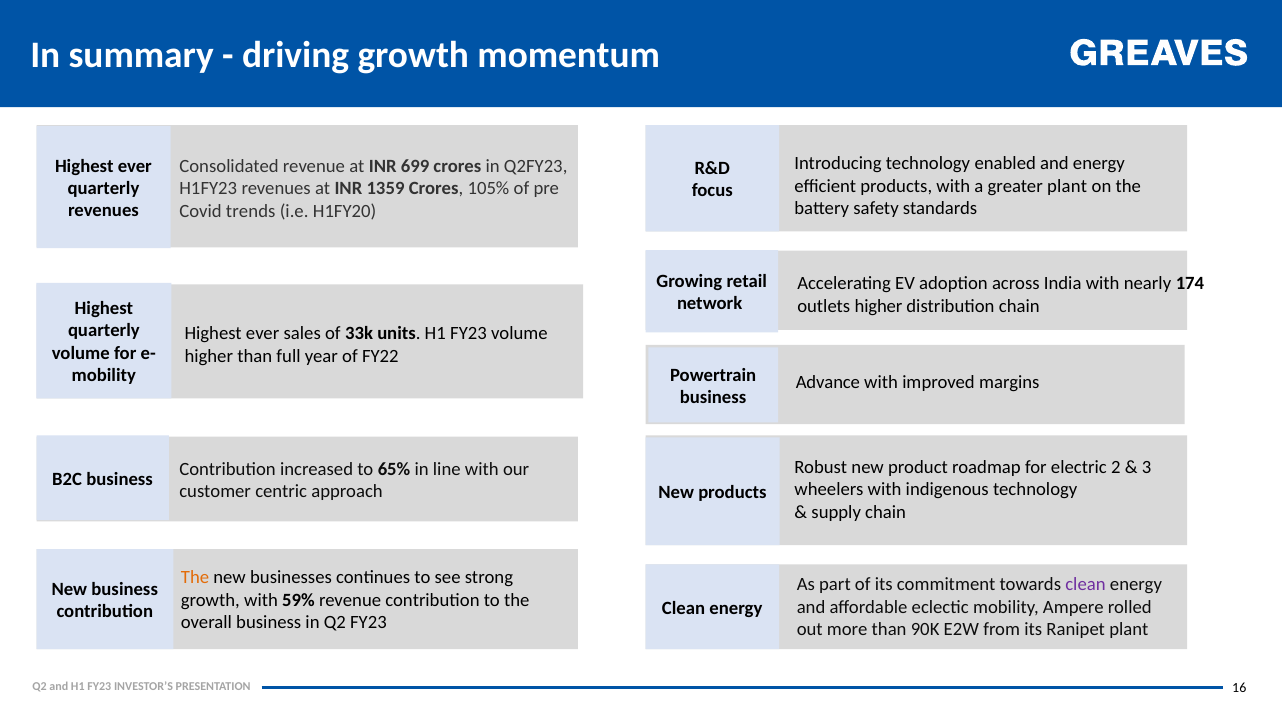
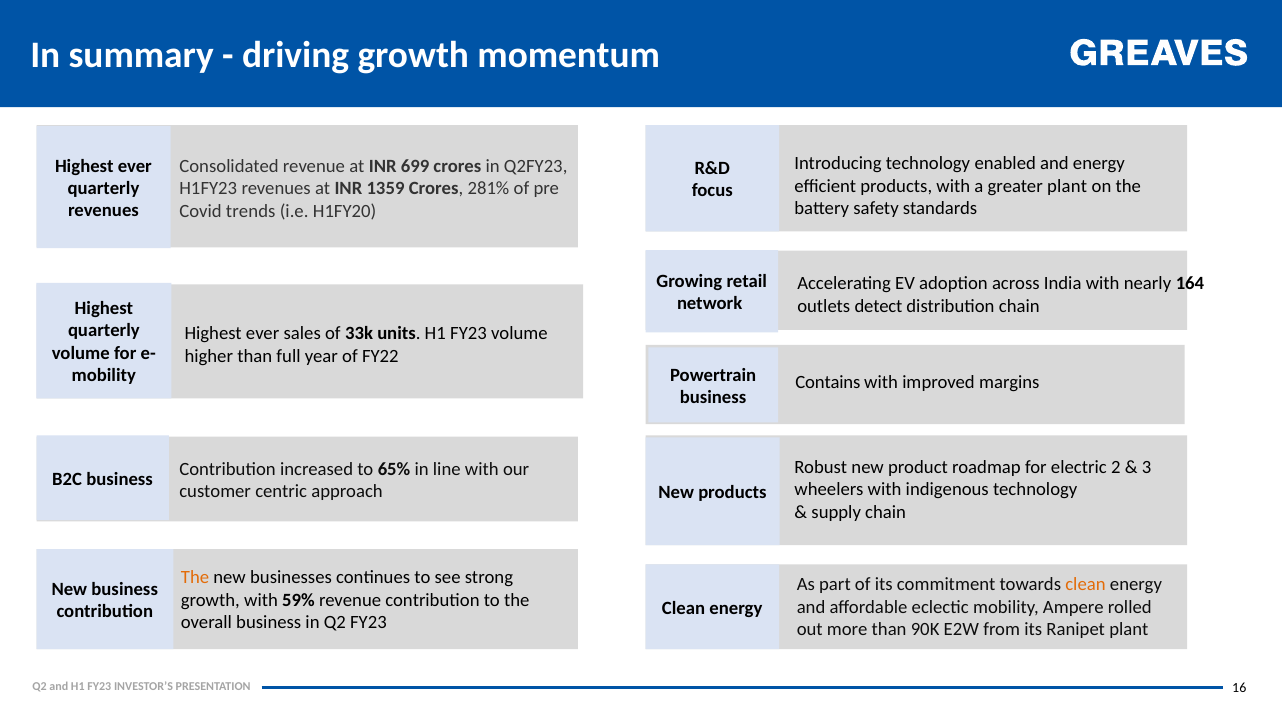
105%: 105% -> 281%
174: 174 -> 164
outlets higher: higher -> detect
Advance: Advance -> Contains
clean at (1085, 585) colour: purple -> orange
